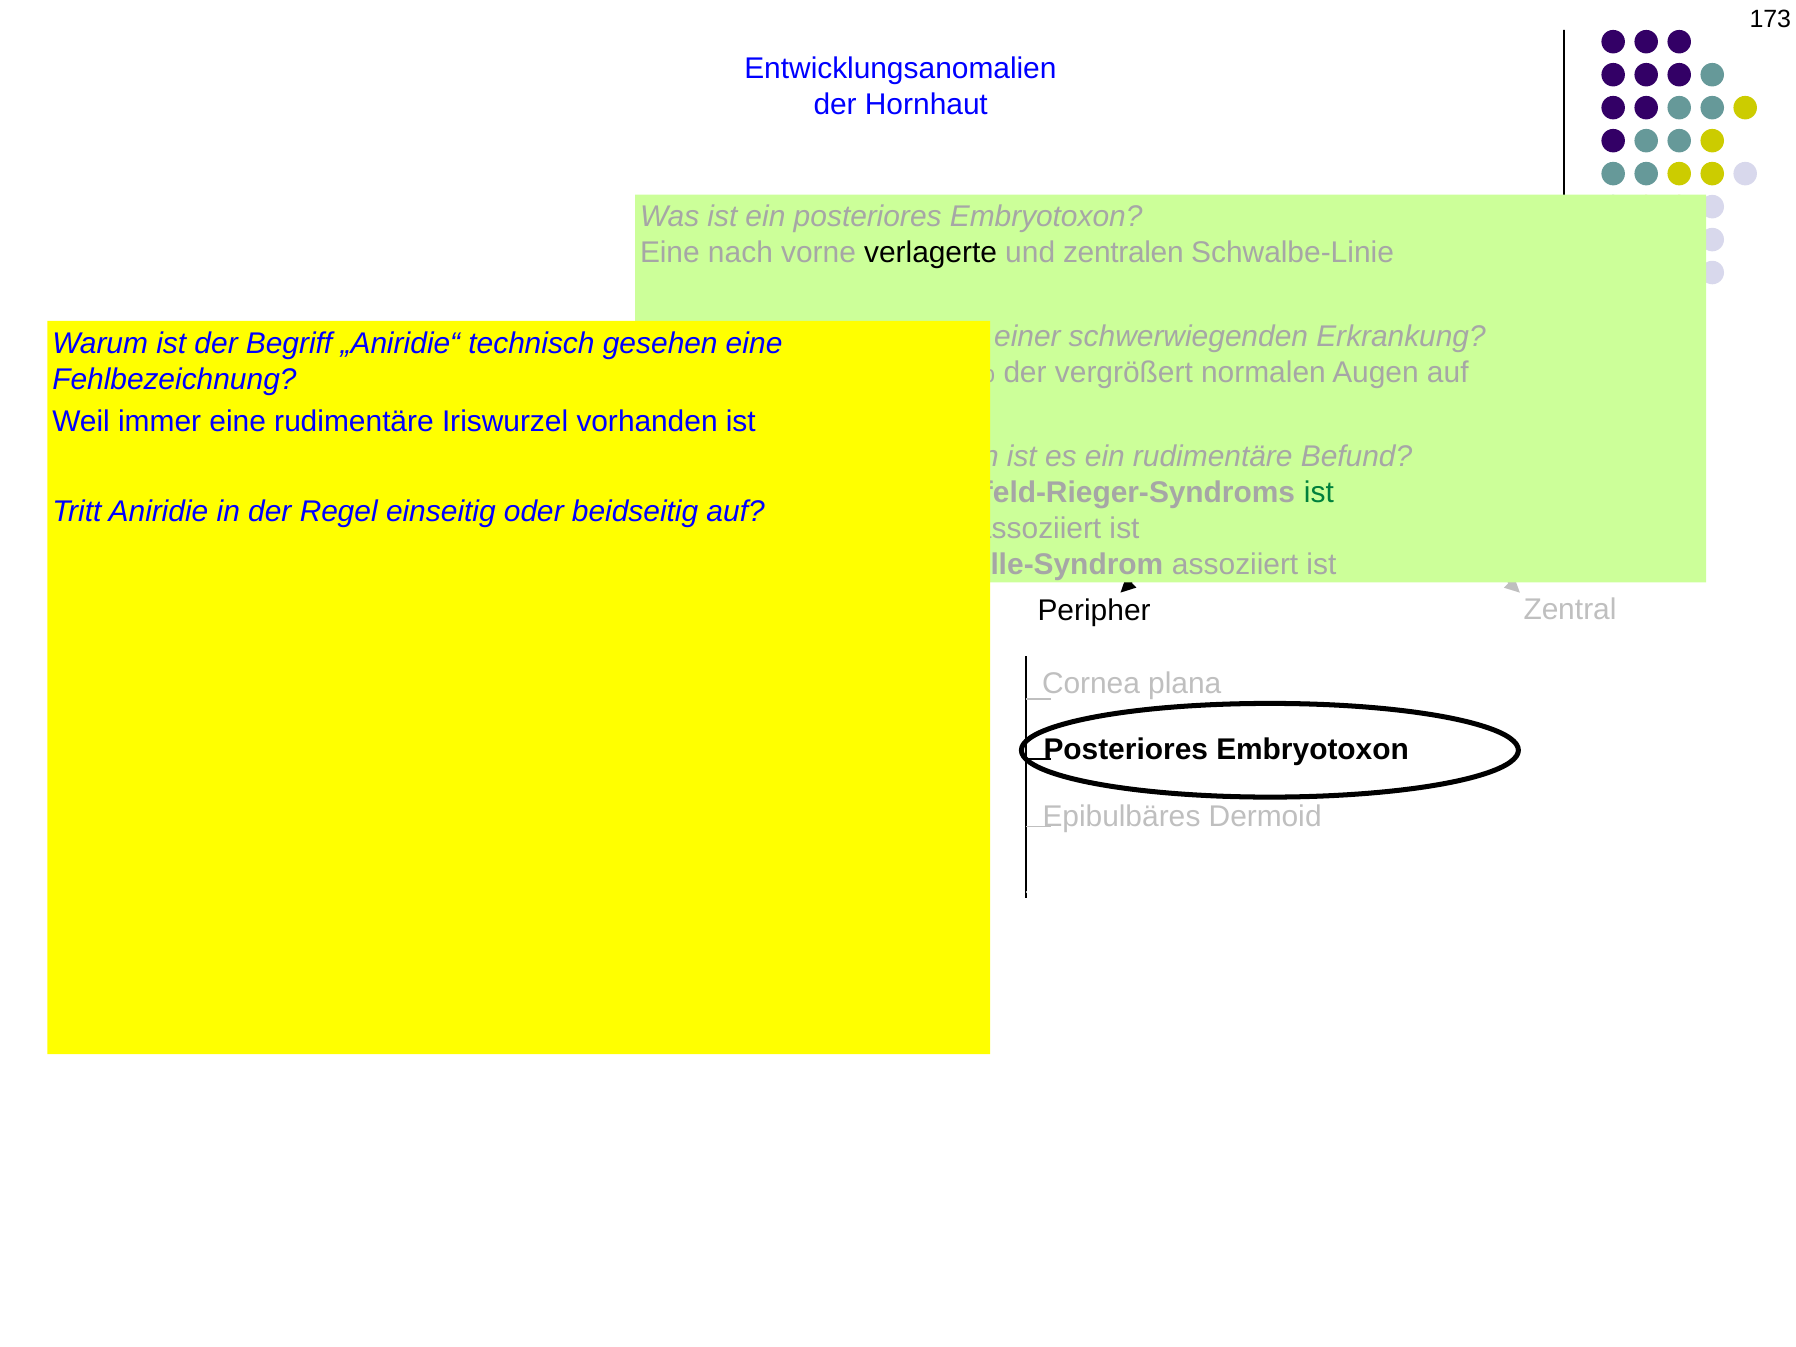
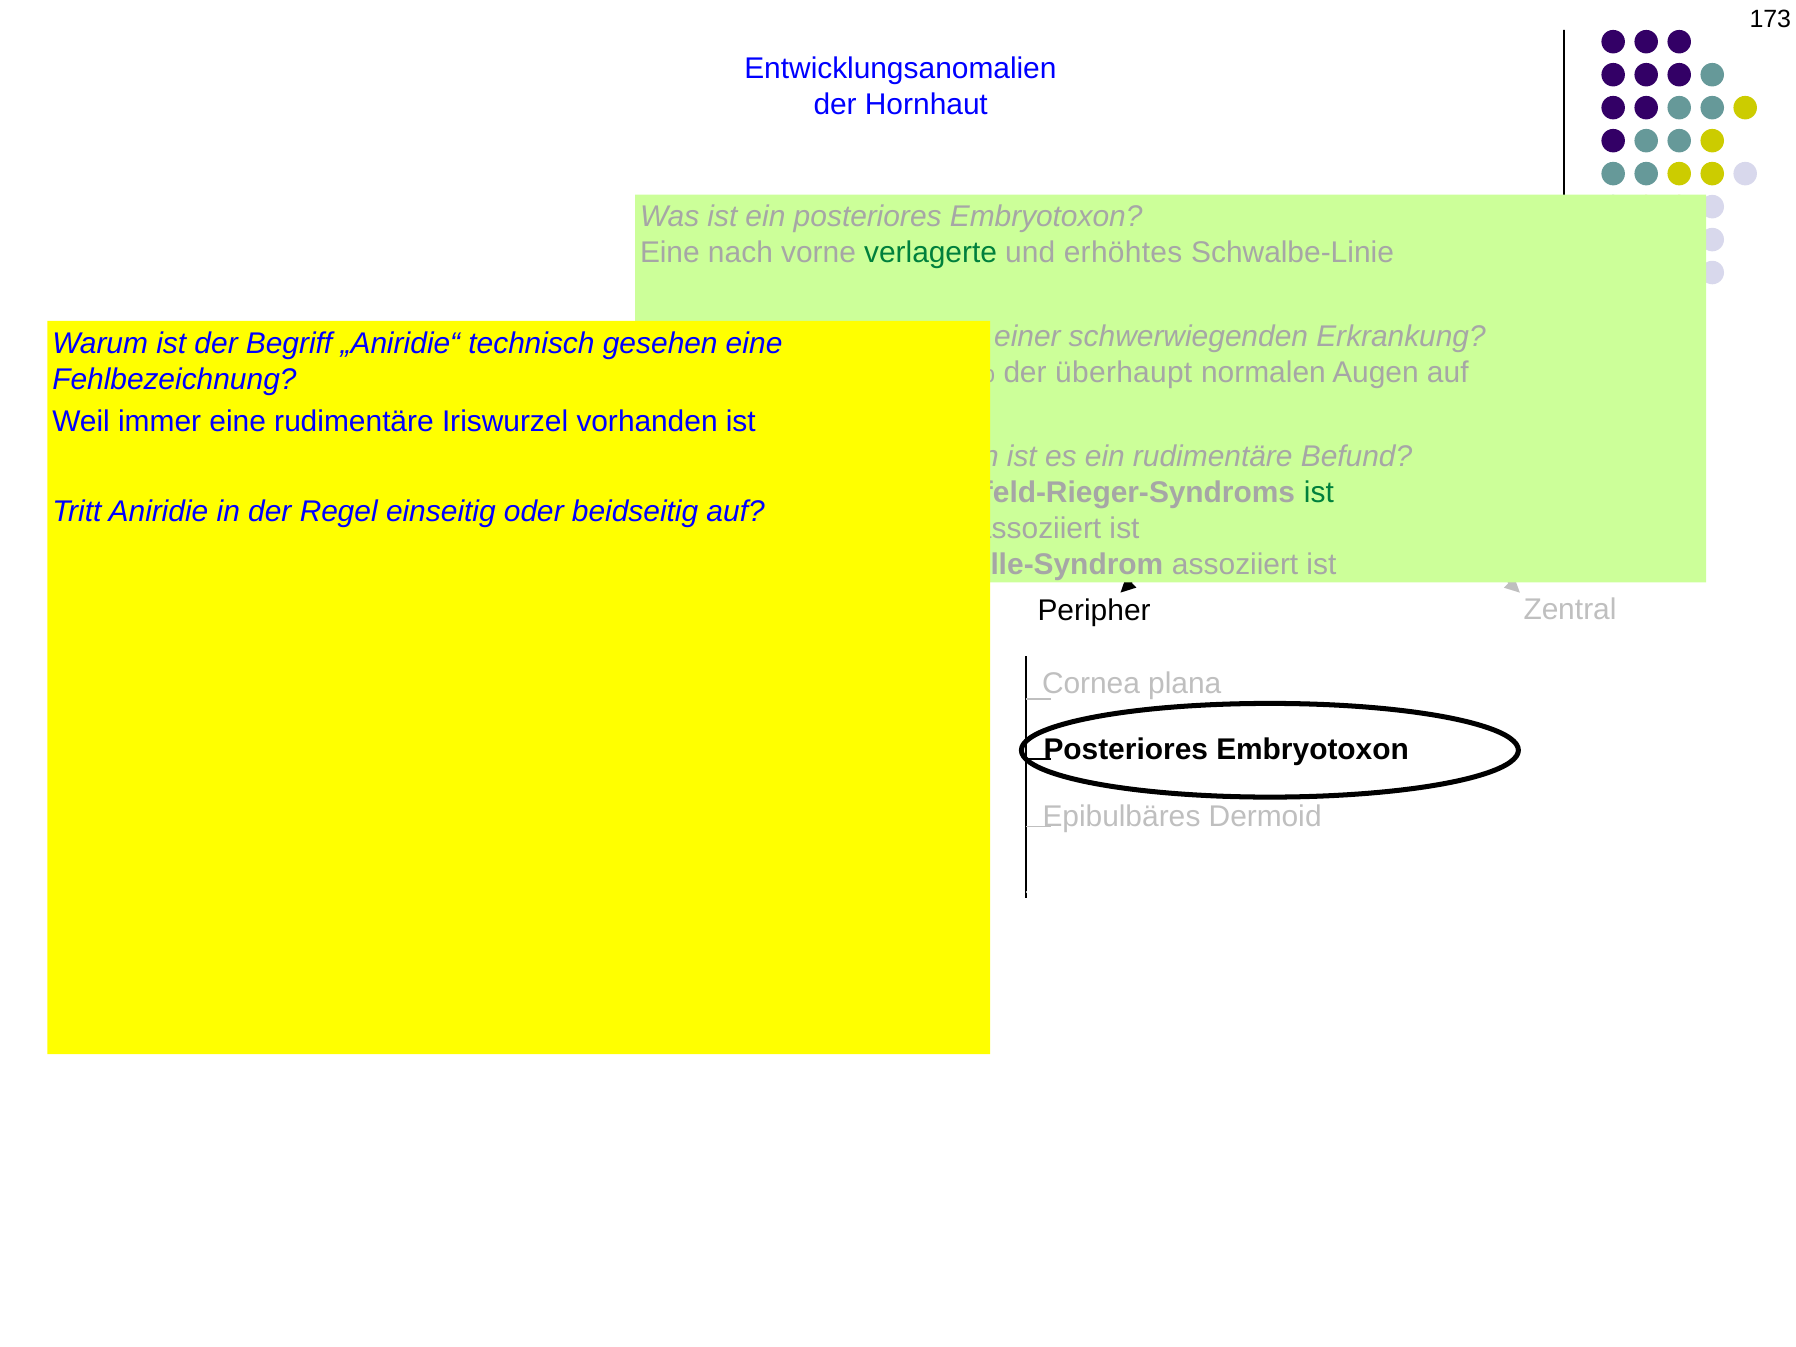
verlagerte colour: black -> green
zentralen: zentralen -> erhöhtes
vergrößert: vergrößert -> überhaupt
